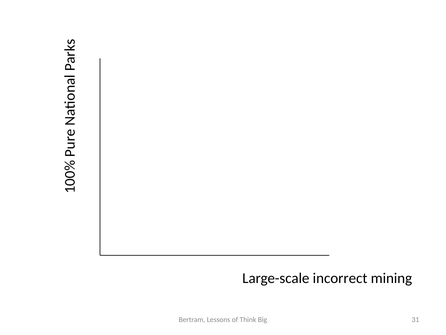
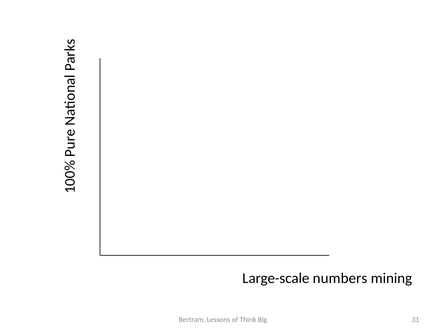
incorrect: incorrect -> numbers
